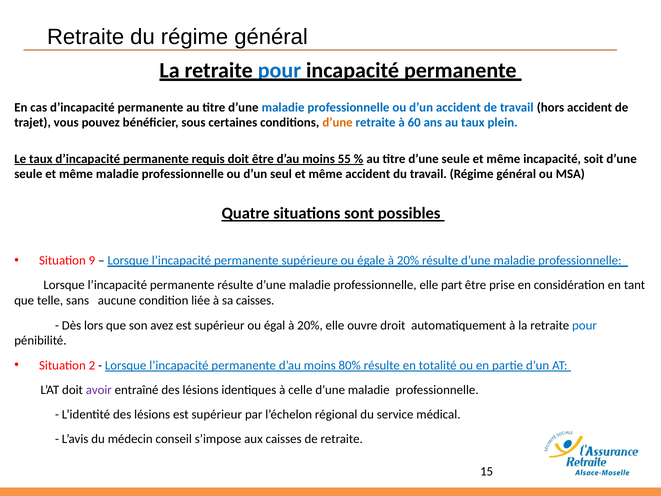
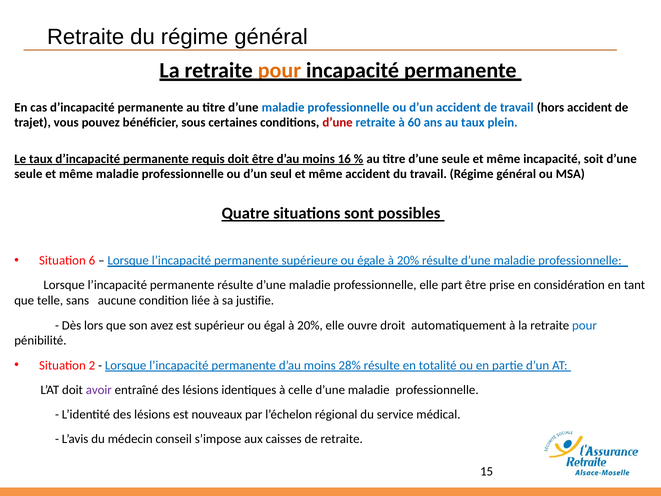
pour at (279, 70) colour: blue -> orange
d’une at (338, 123) colour: orange -> red
55: 55 -> 16
9: 9 -> 6
sa caisses: caisses -> justifie
80%: 80% -> 28%
lésions est supérieur: supérieur -> nouveaux
